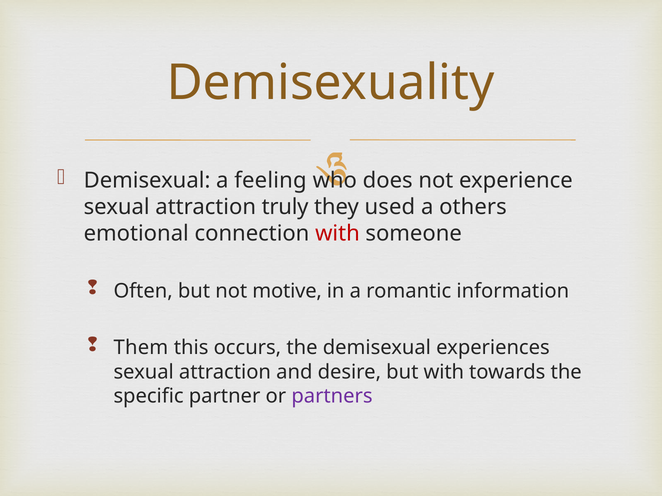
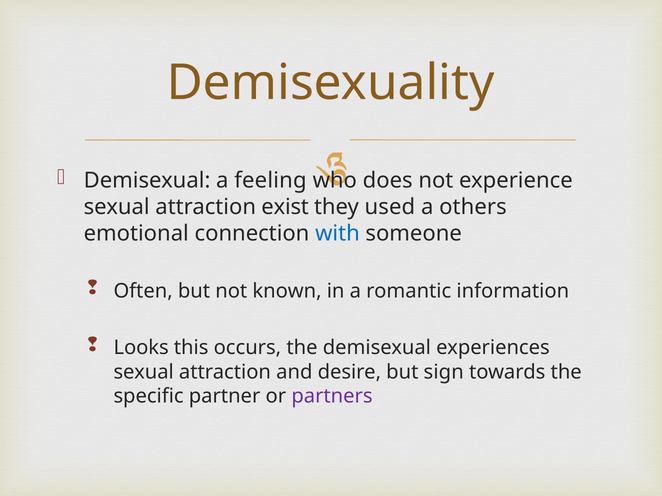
truly: truly -> exist
with at (337, 234) colour: red -> blue
motive: motive -> known
Them: Them -> Looks
but with: with -> sign
